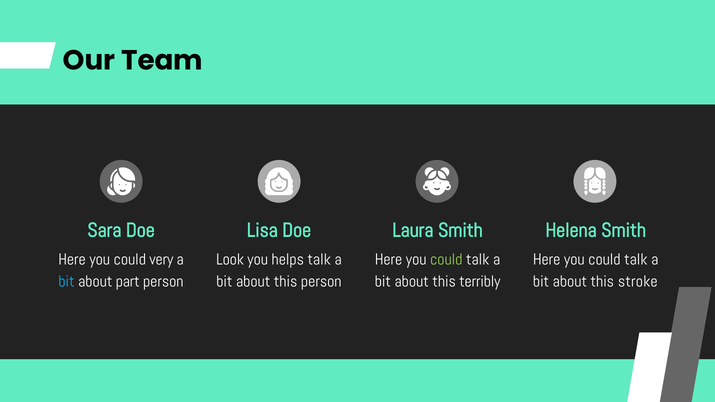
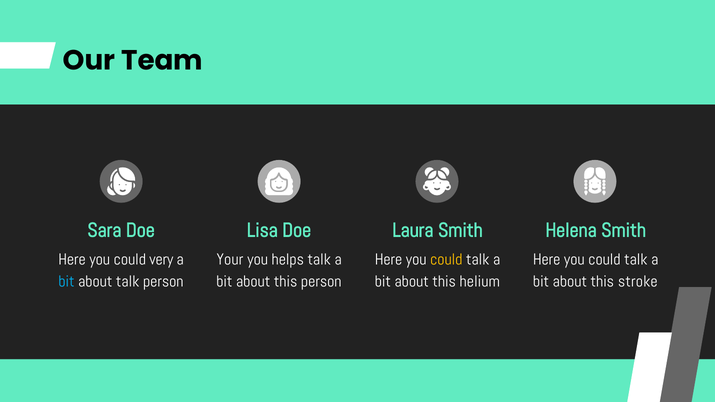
Look: Look -> Your
could at (446, 260) colour: light green -> yellow
about part: part -> talk
terribly: terribly -> helium
